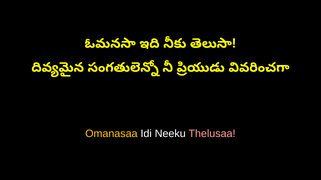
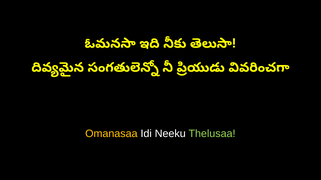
Thelusaa colour: pink -> light green
